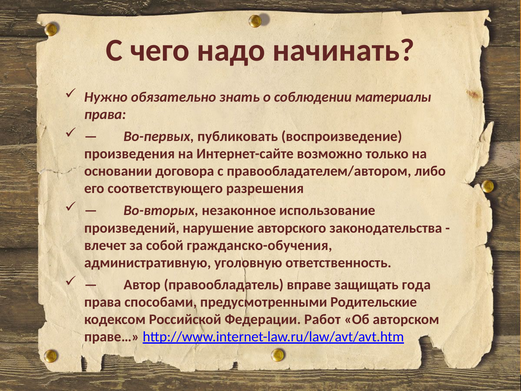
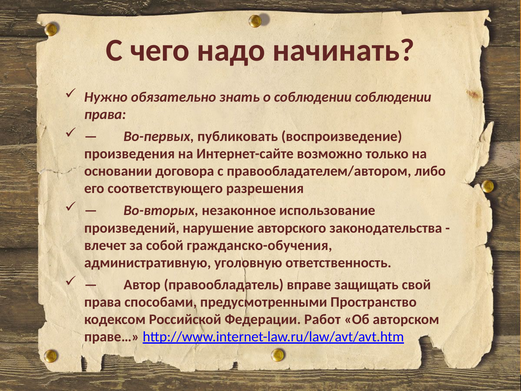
соблюдении материалы: материалы -> соблюдении
года: года -> свой
Родительские: Родительские -> Пространство
